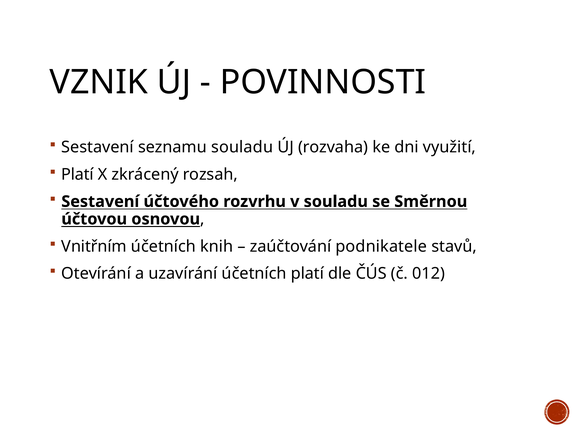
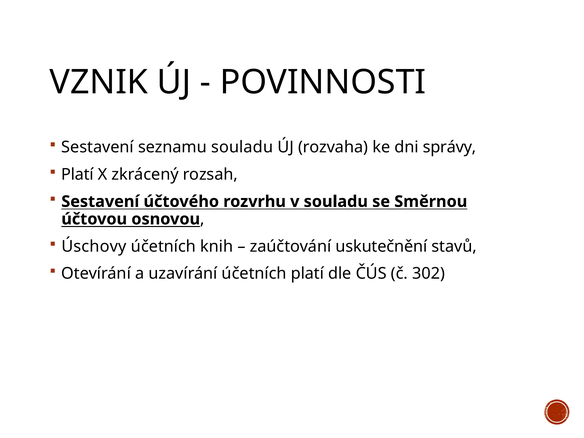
využití: využití -> správy
Vnitřním: Vnitřním -> Úschovy
podnikatele: podnikatele -> uskutečnění
012: 012 -> 302
